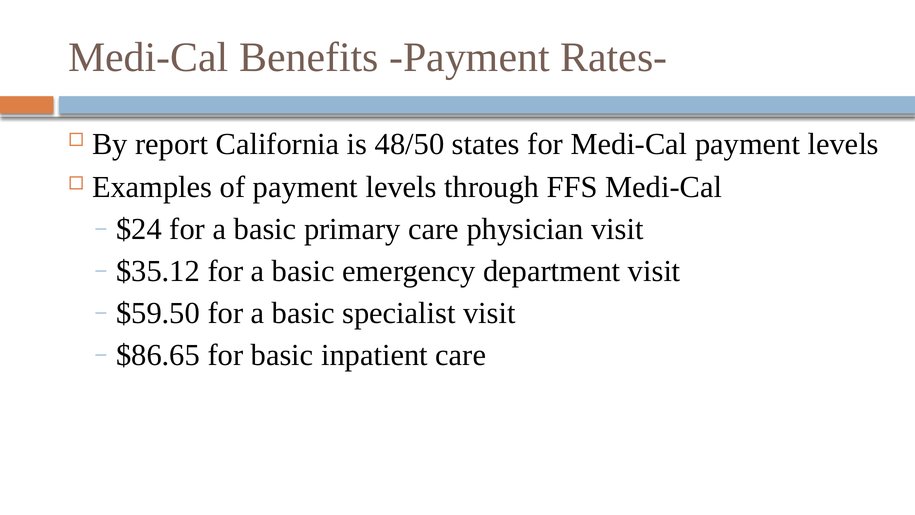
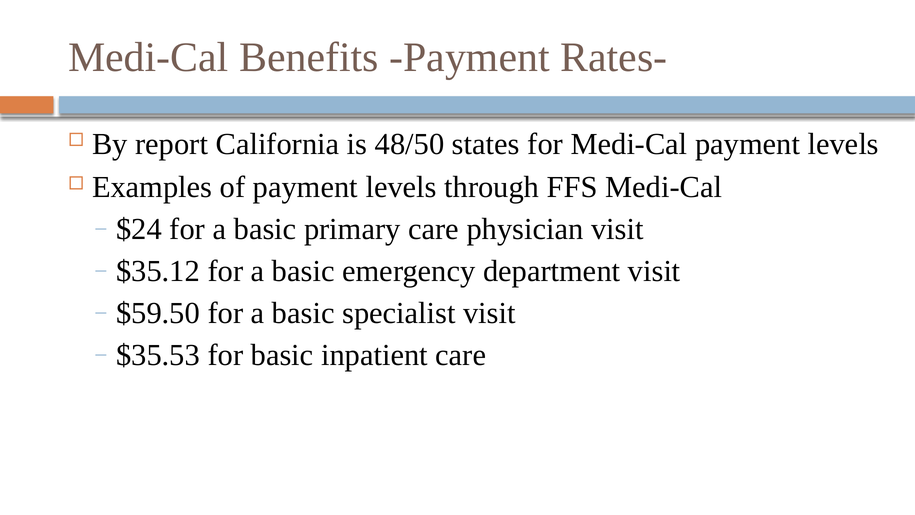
$86.65: $86.65 -> $35.53
